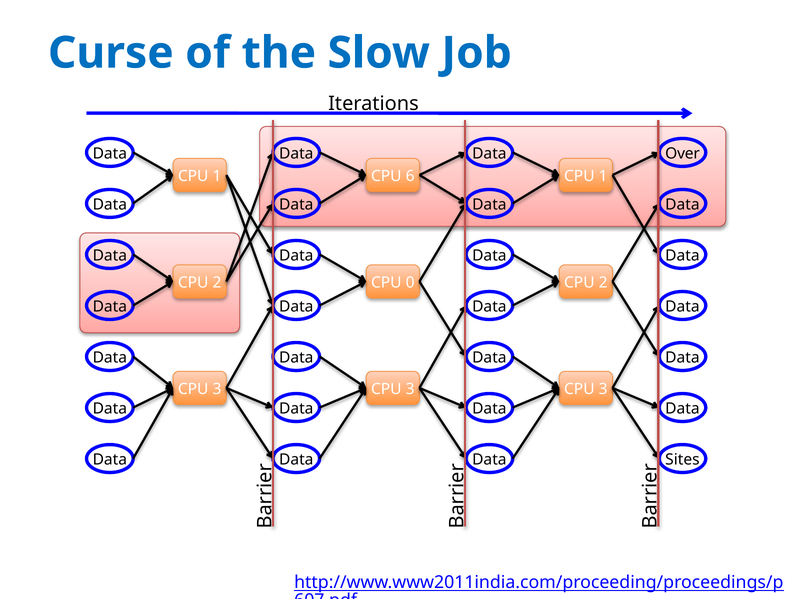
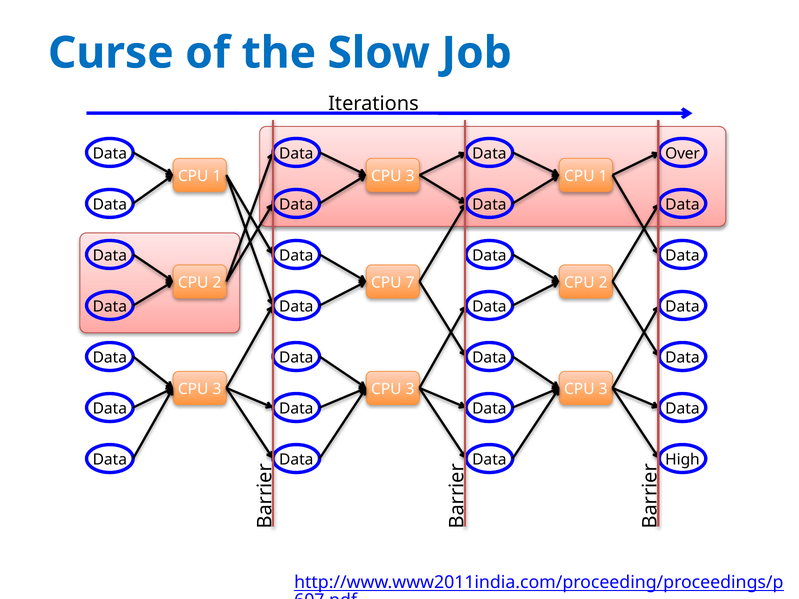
6 at (410, 176): 6 -> 3
0: 0 -> 7
Sites: Sites -> High
